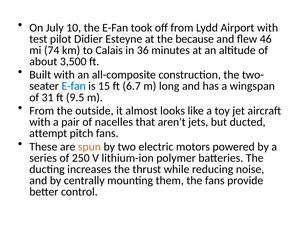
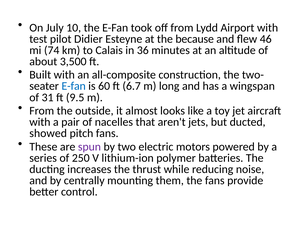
15: 15 -> 60
attempt: attempt -> showed
spun colour: orange -> purple
